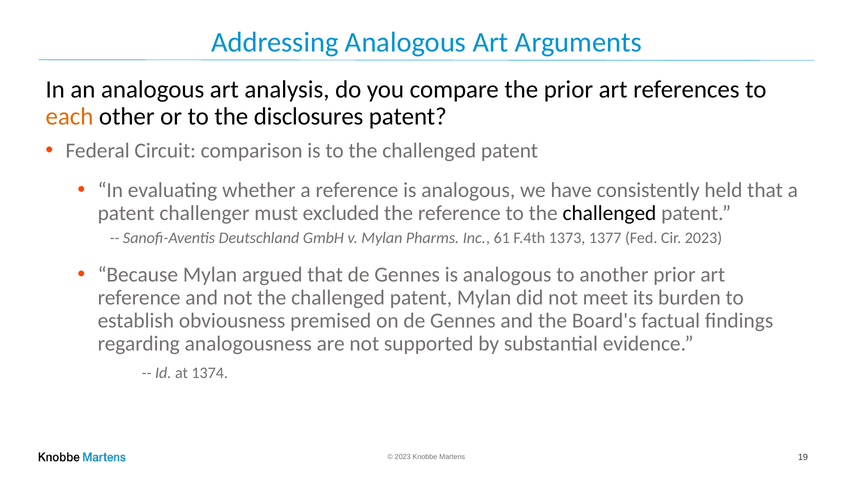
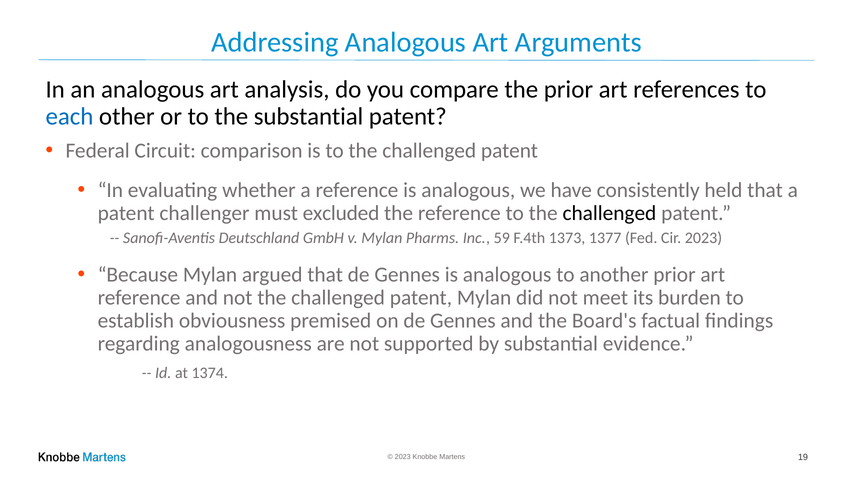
each colour: orange -> blue
the disclosures: disclosures -> substantial
61: 61 -> 59
